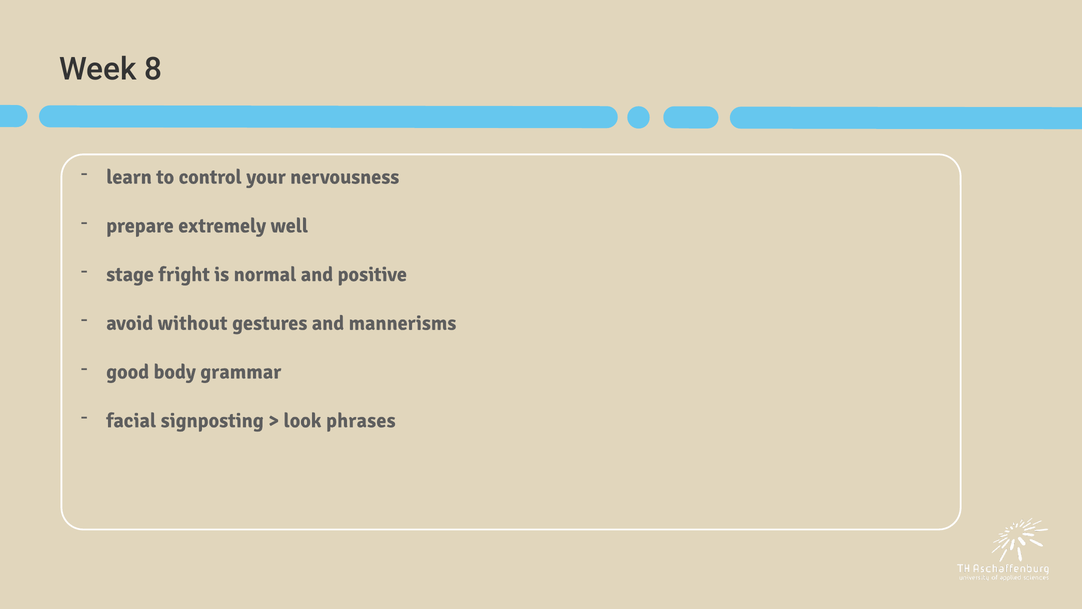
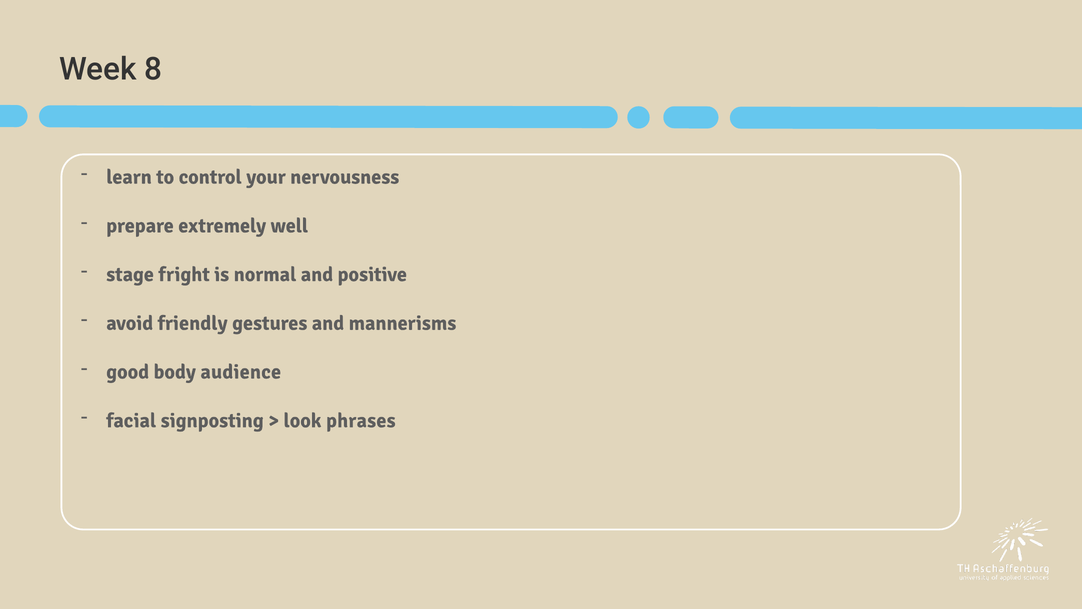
without: without -> friendly
grammar: grammar -> audience
